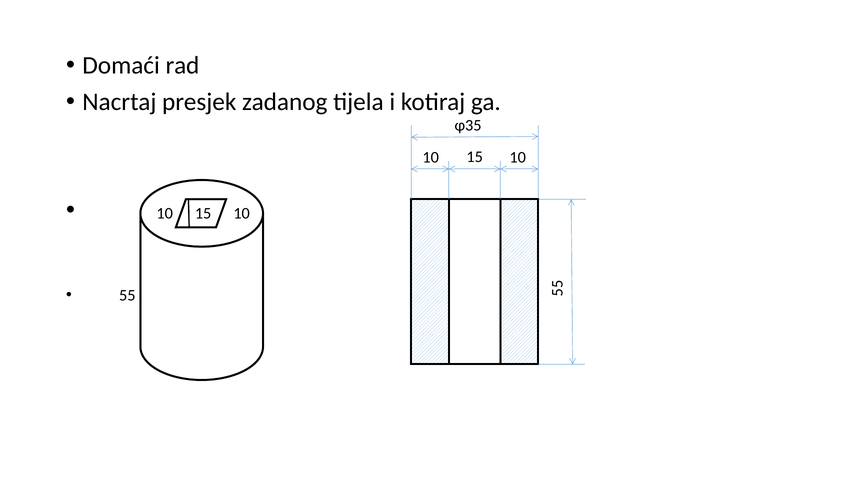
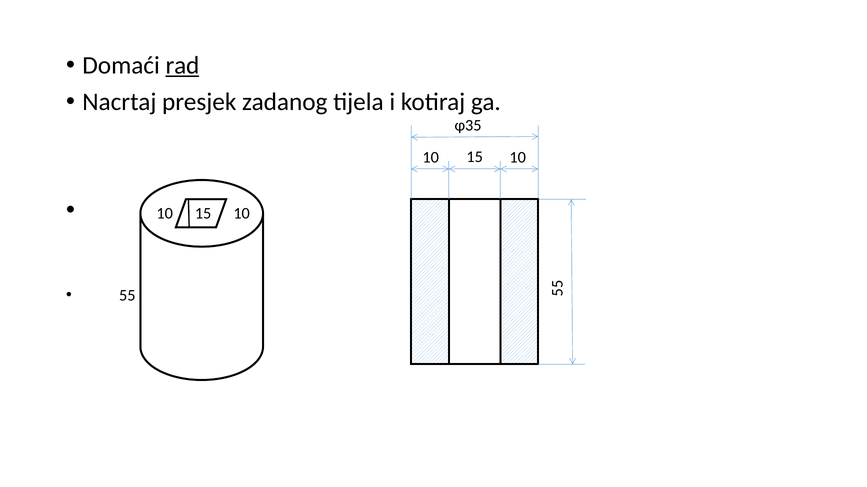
rad underline: none -> present
